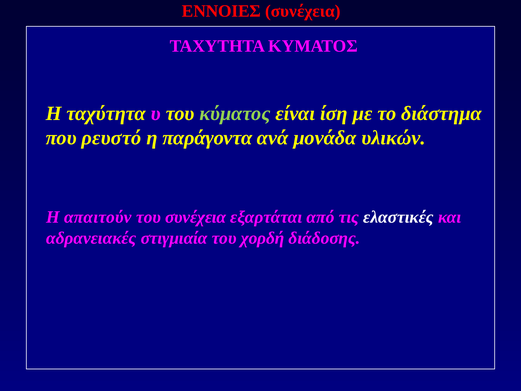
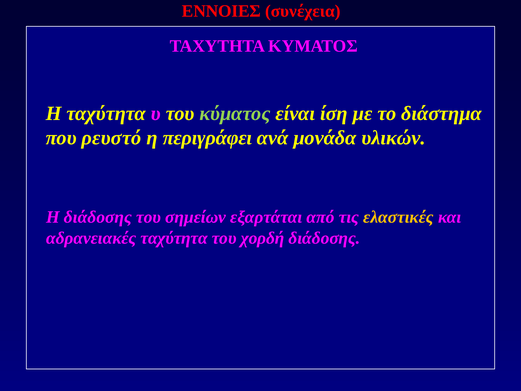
παράγοντα: παράγοντα -> περιγράφει
Η απαιτούν: απαιτούν -> διάδοσης
του συνέχεια: συνέχεια -> σημείων
ελαστικές colour: white -> yellow
αδρανειακές στιγμιαία: στιγμιαία -> ταχύτητα
